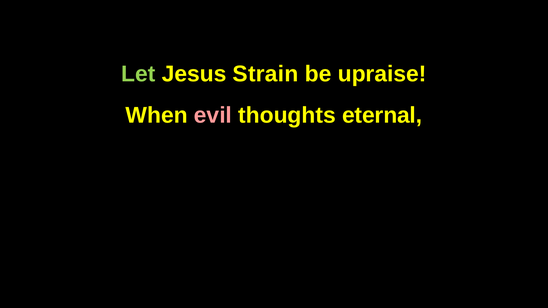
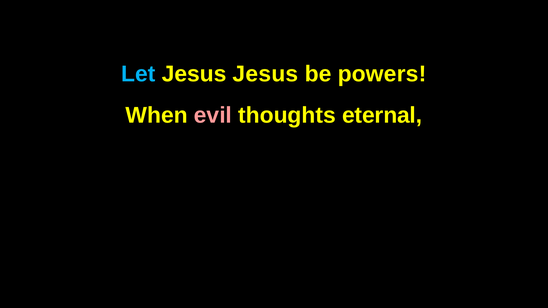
Let colour: light green -> light blue
Jesus Strain: Strain -> Jesus
upraise: upraise -> powers
